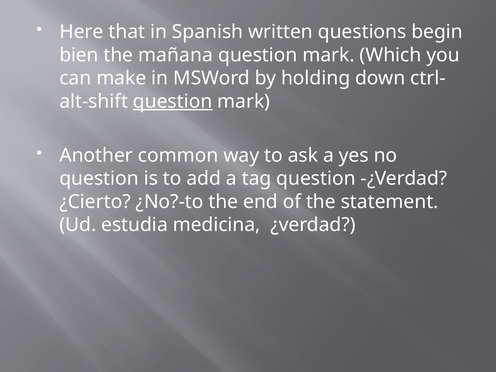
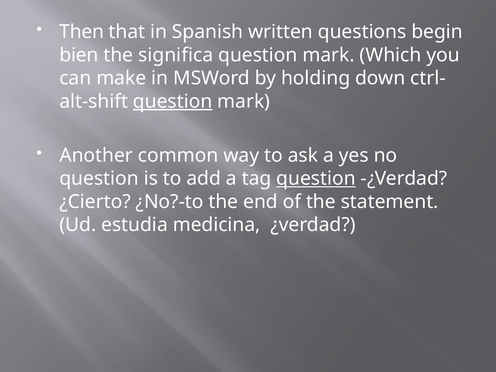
Here: Here -> Then
mañana: mañana -> significa
question at (316, 179) underline: none -> present
